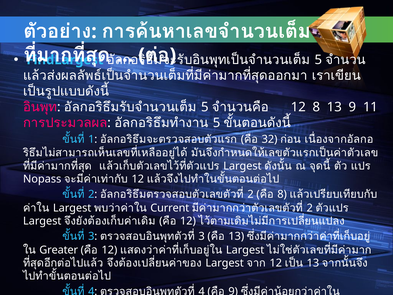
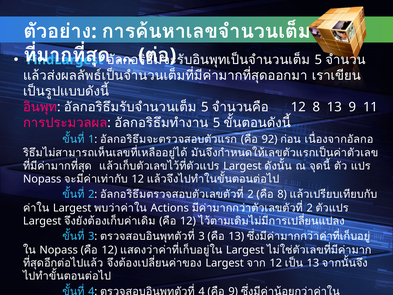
32: 32 -> 92
Current: Current -> Actions
Greater at (59, 250): Greater -> Nopass
